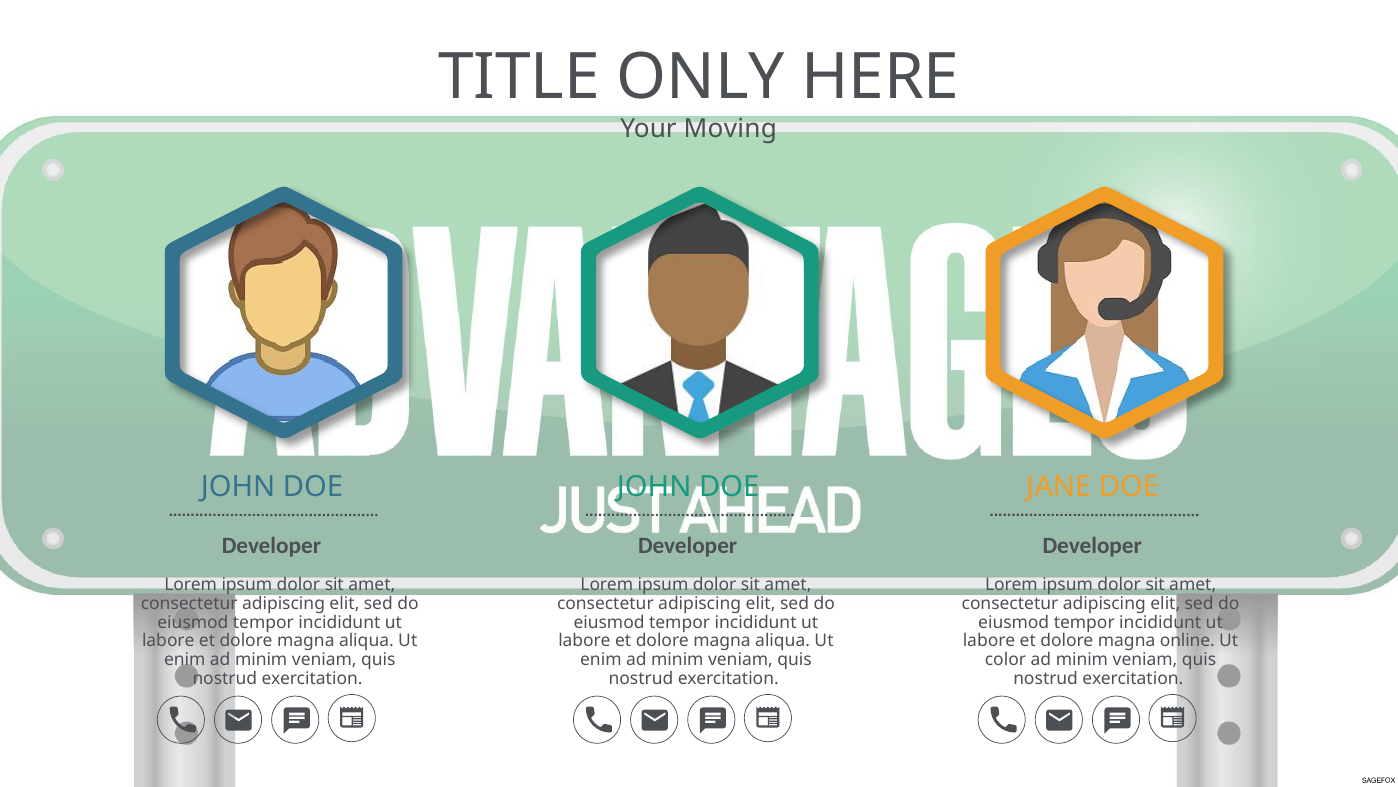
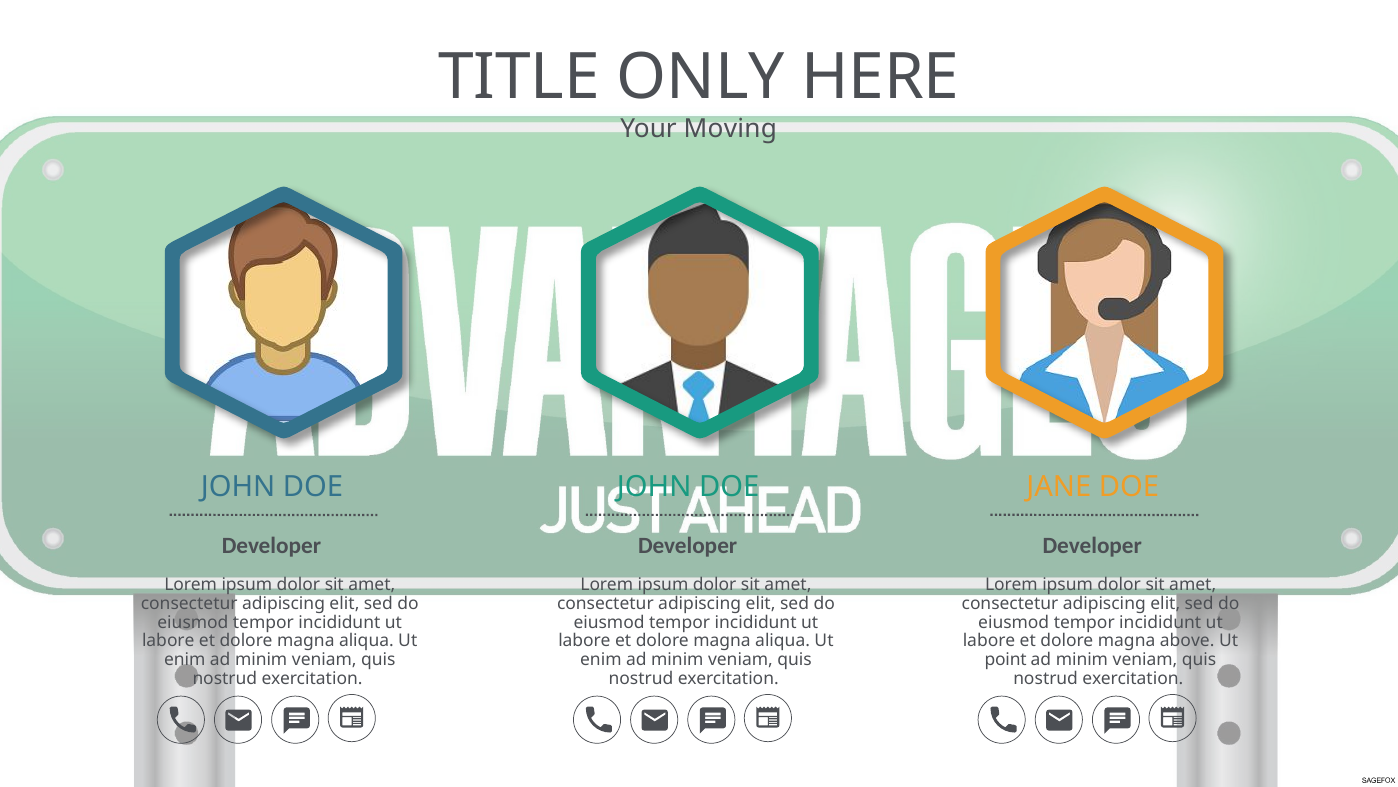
online: online -> above
color: color -> point
